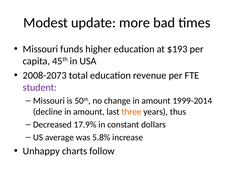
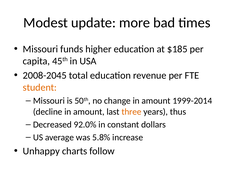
$193: $193 -> $185
2008-2073: 2008-2073 -> 2008-2045
student colour: purple -> orange
17.9%: 17.9% -> 92.0%
